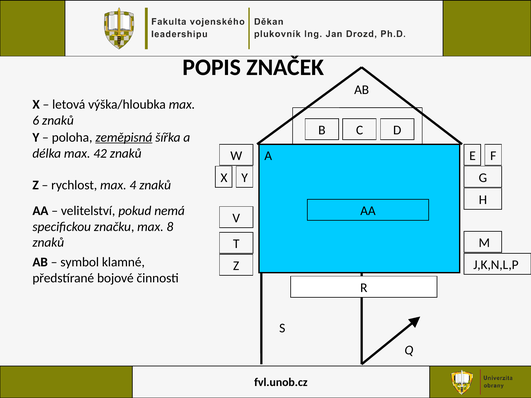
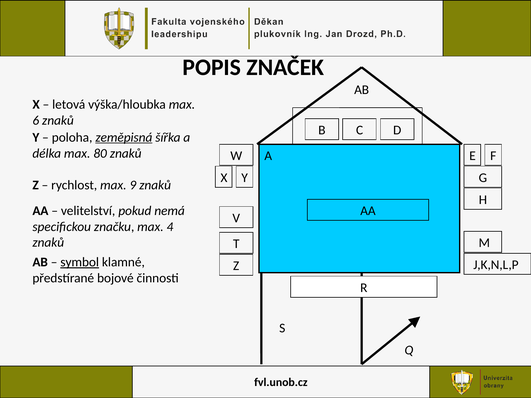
42: 42 -> 80
4: 4 -> 9
8: 8 -> 4
symbol underline: none -> present
